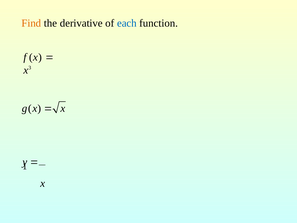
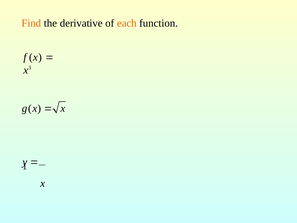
each colour: blue -> orange
